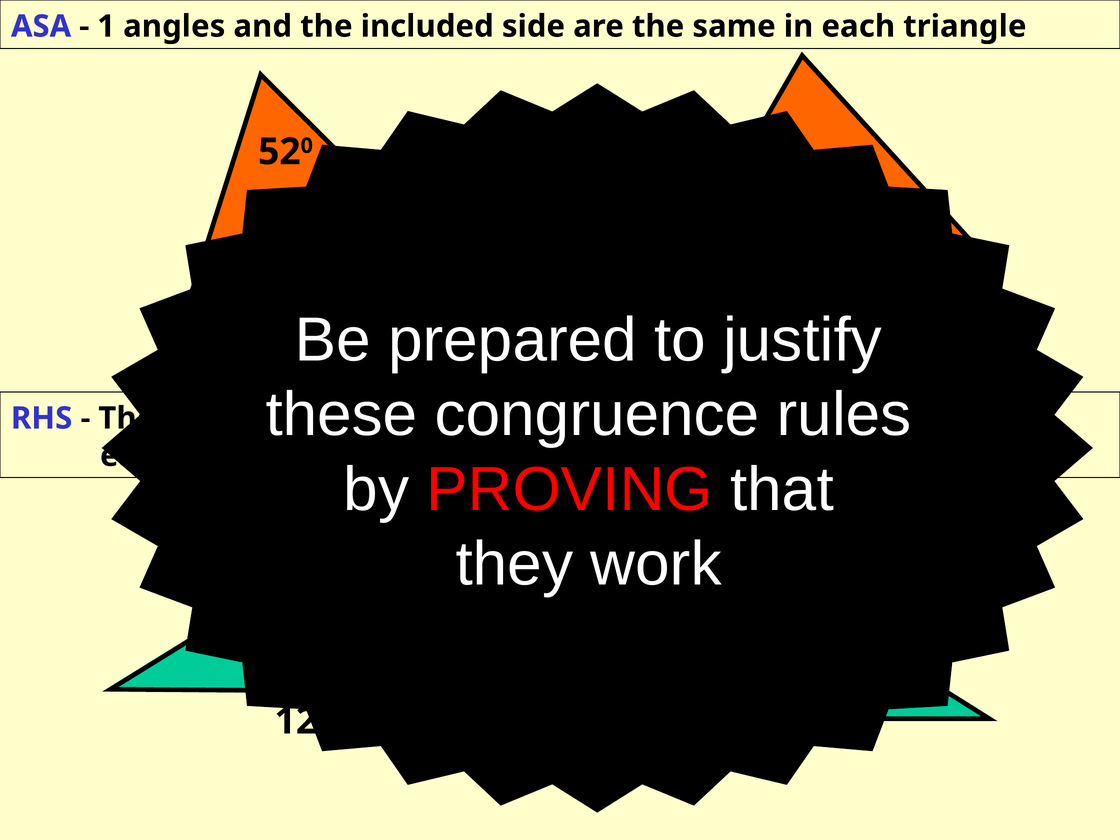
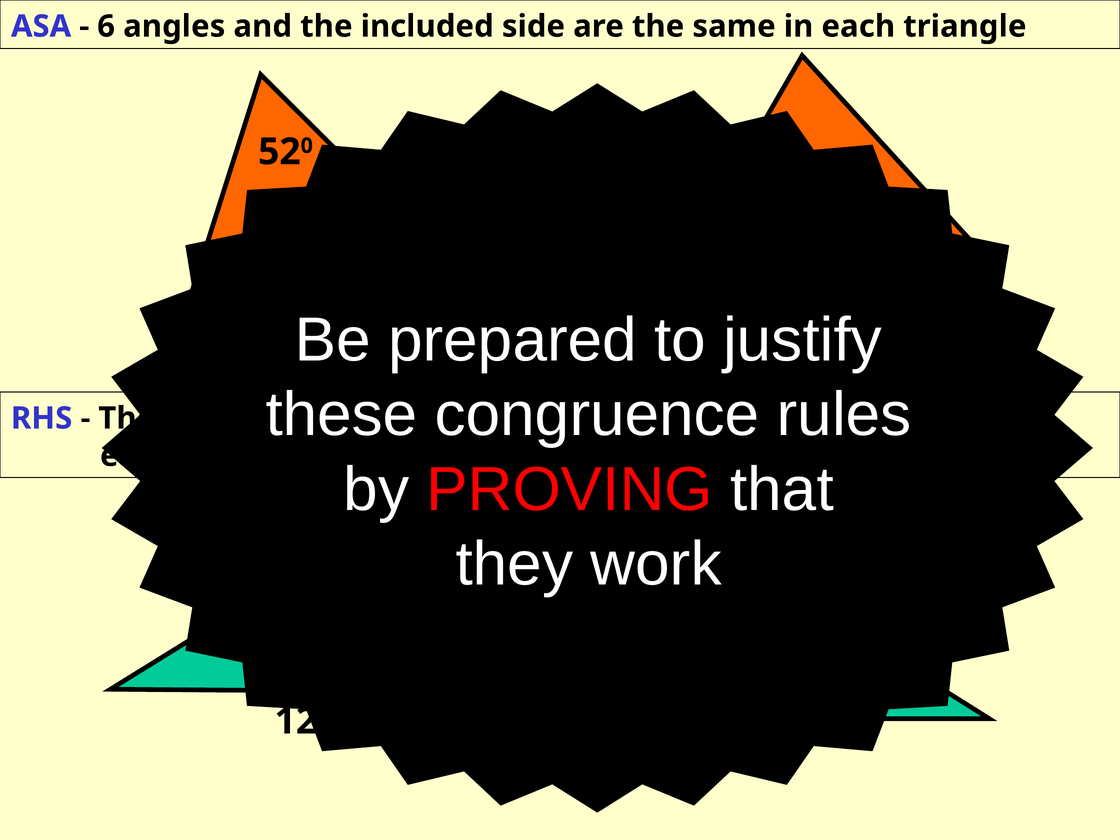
1: 1 -> 6
